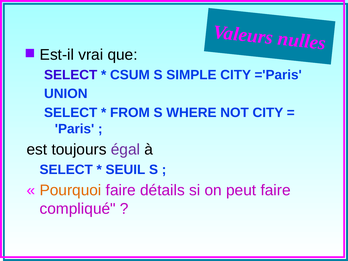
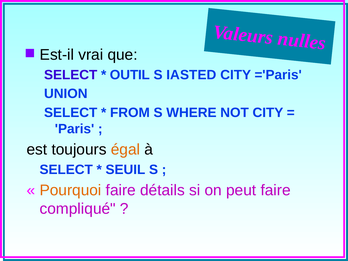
CSUM: CSUM -> OUTIL
SIMPLE: SIMPLE -> IASTED
égal colour: purple -> orange
